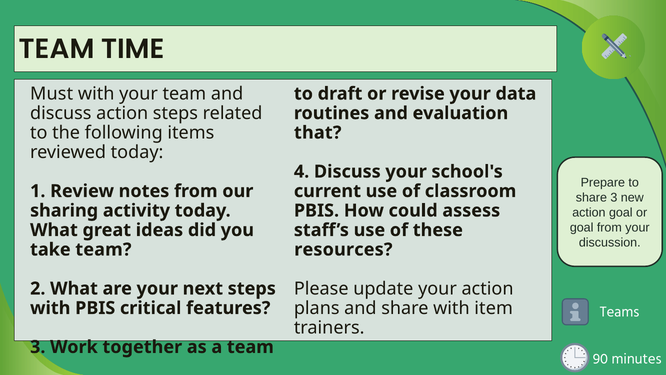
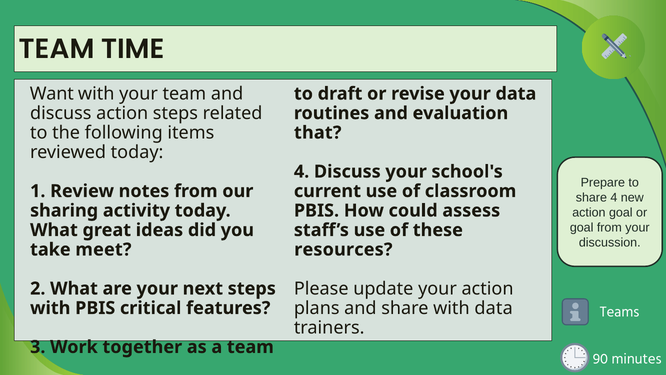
Must: Must -> Want
share 3: 3 -> 4
take team: team -> meet
with item: item -> data
